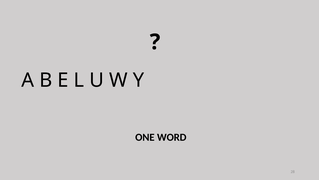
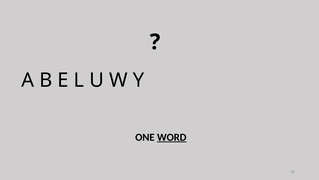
WORD underline: none -> present
